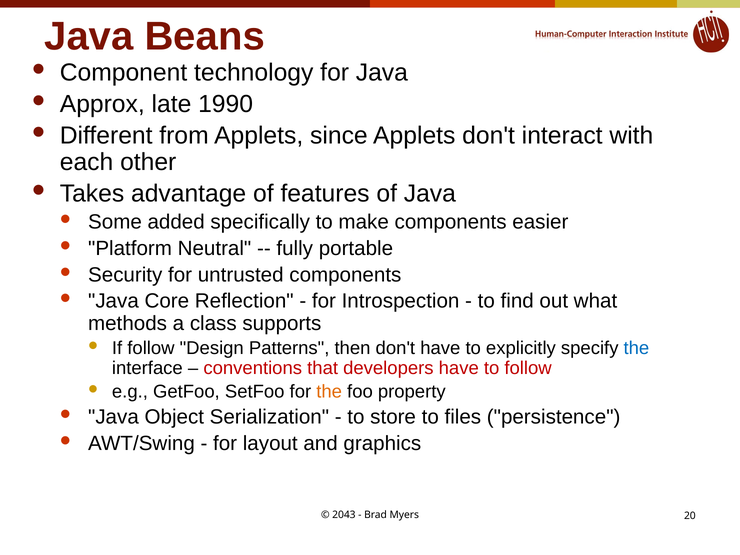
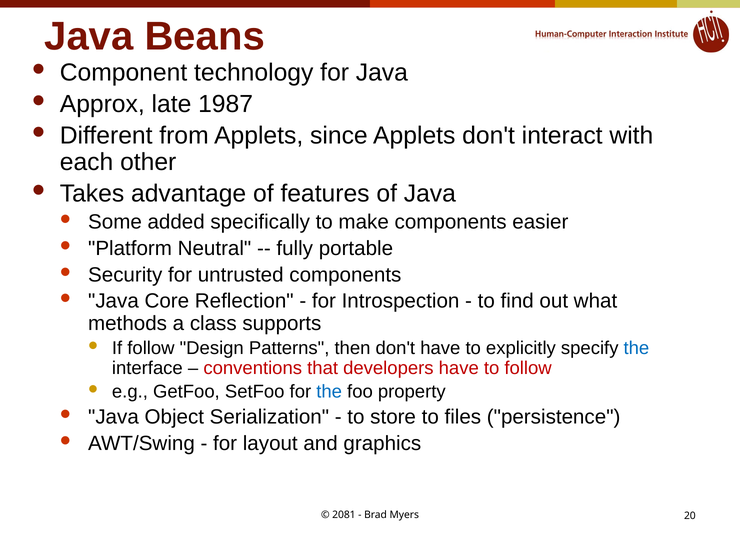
1990: 1990 -> 1987
the at (329, 392) colour: orange -> blue
2043: 2043 -> 2081
